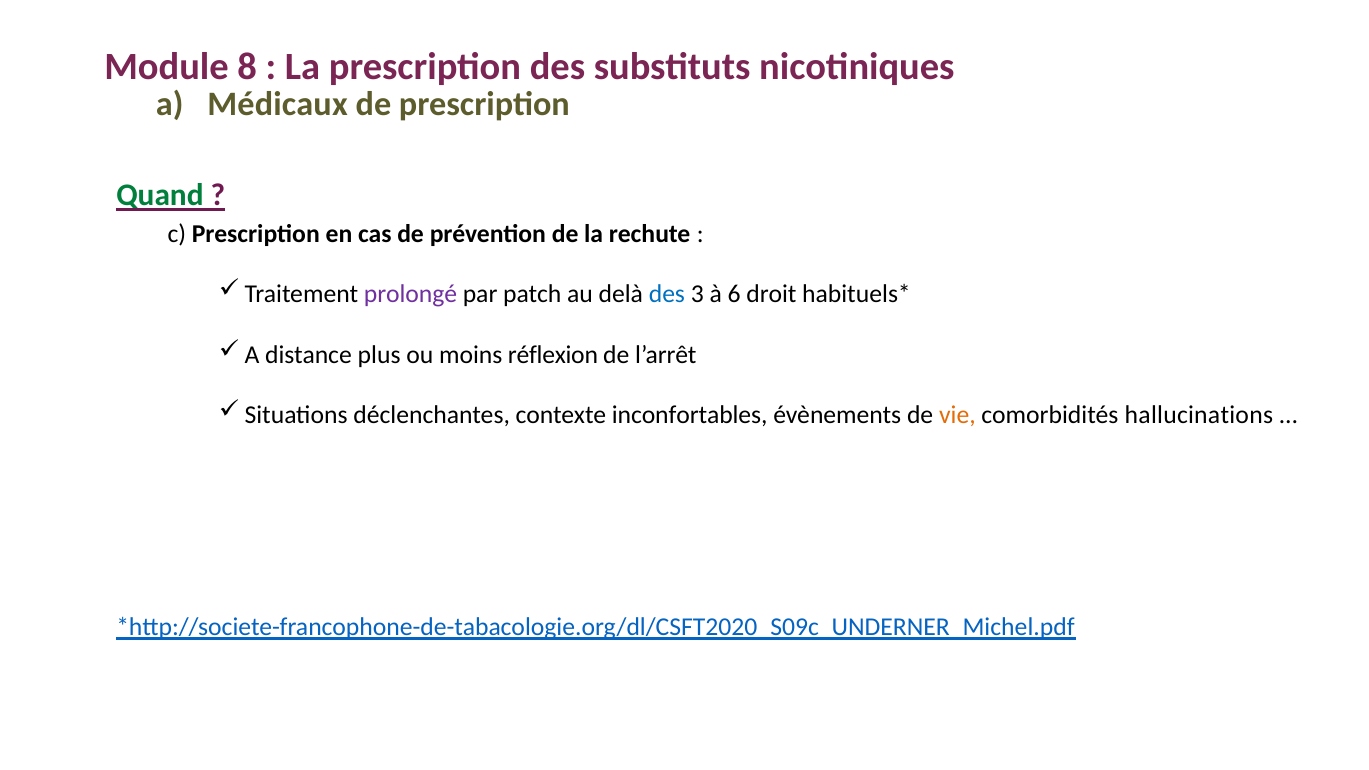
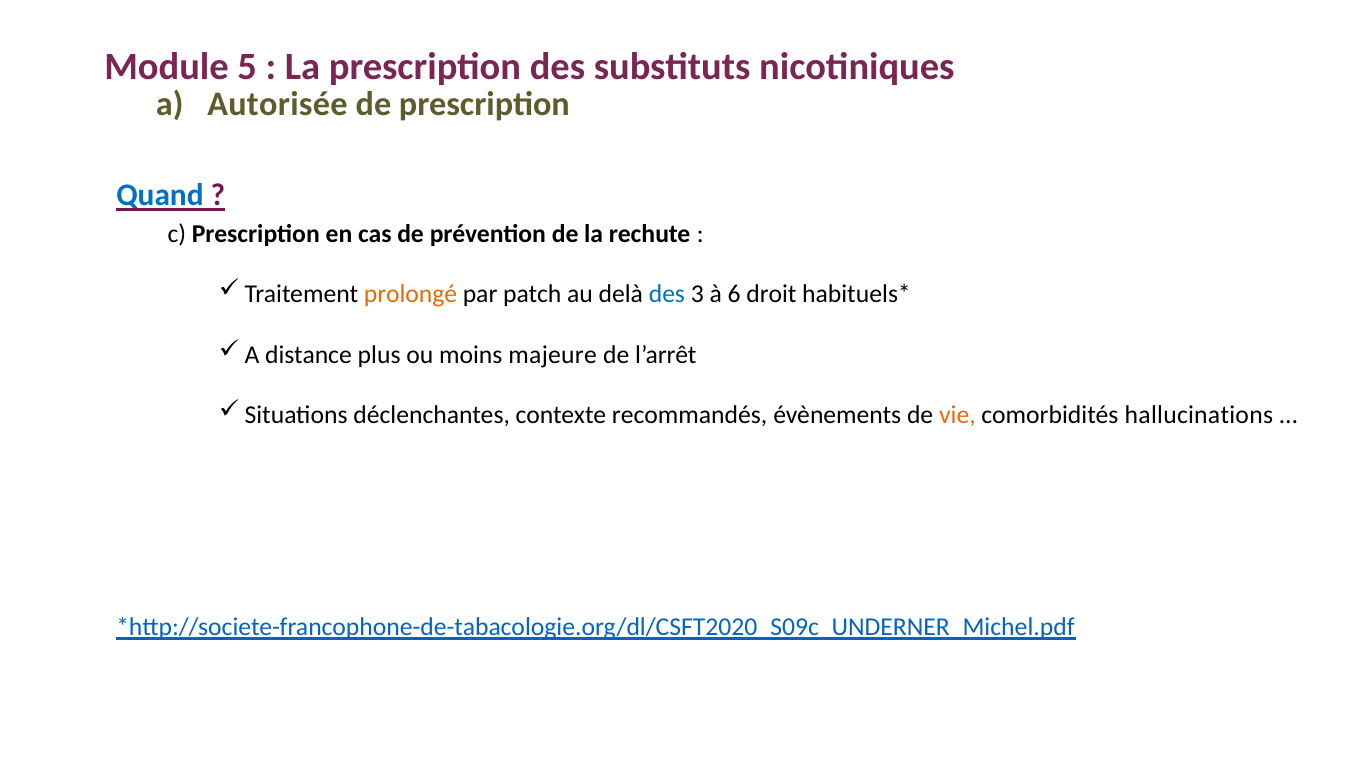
8: 8 -> 5
Médicaux: Médicaux -> Autorisée
Quand colour: green -> blue
prolongé colour: purple -> orange
réflexion: réflexion -> majeure
inconfortables: inconfortables -> recommandés
